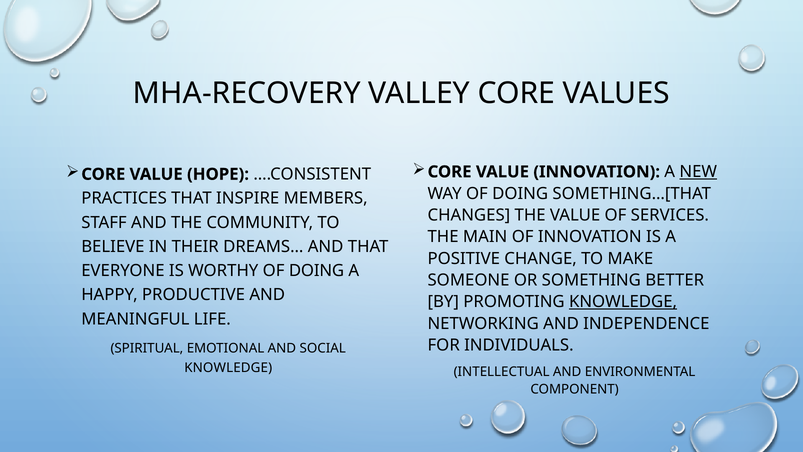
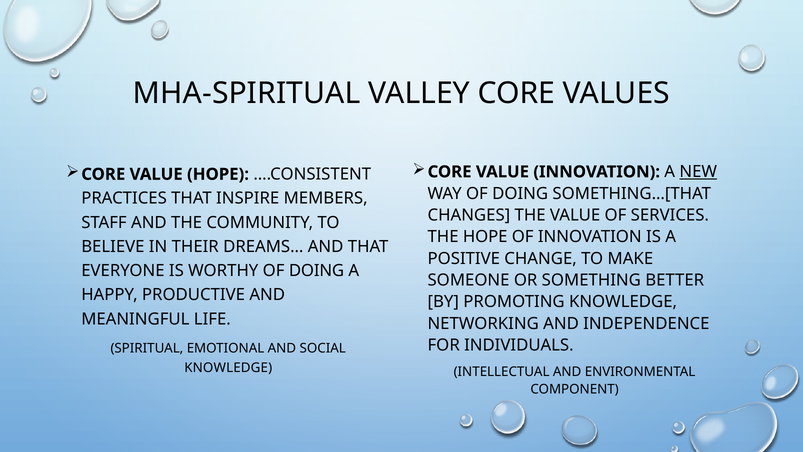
MHA-RECOVERY: MHA-RECOVERY -> MHA-SPIRITUAL
THE MAIN: MAIN -> HOPE
KNOWLEDGE at (623, 302) underline: present -> none
